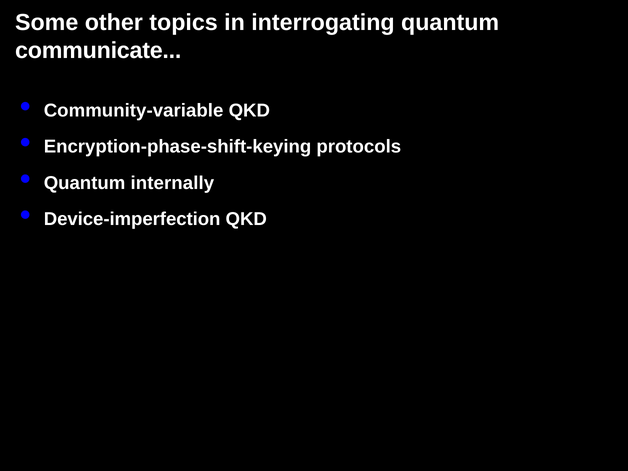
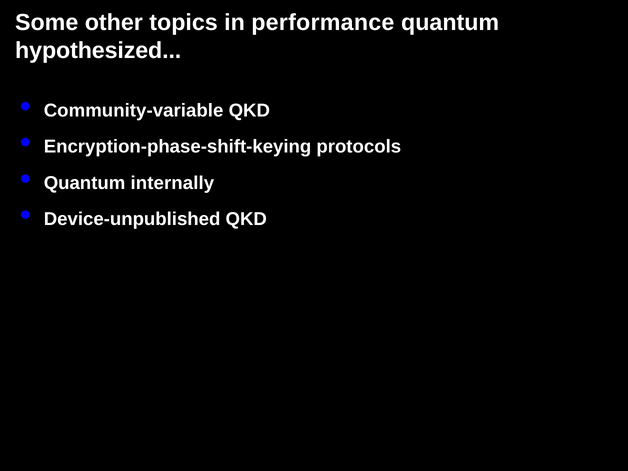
interrogating: interrogating -> performance
communicate: communicate -> hypothesized
Device-imperfection: Device-imperfection -> Device-unpublished
